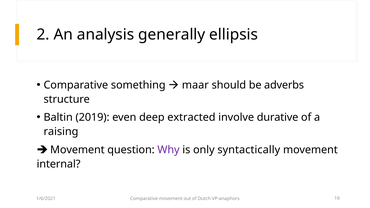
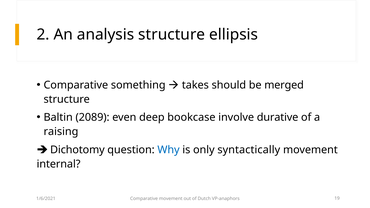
analysis generally: generally -> structure
maar: maar -> takes
adverbs: adverbs -> merged
2019: 2019 -> 2089
extracted: extracted -> bookcase
Movement at (77, 150): Movement -> Dichotomy
Why colour: purple -> blue
